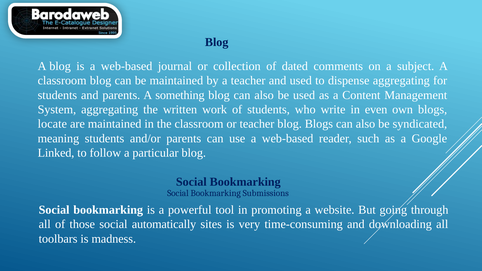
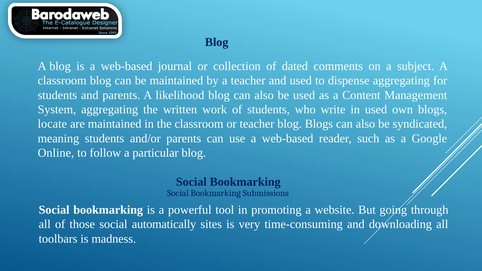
something: something -> likelihood
in even: even -> used
Linked: Linked -> Online
